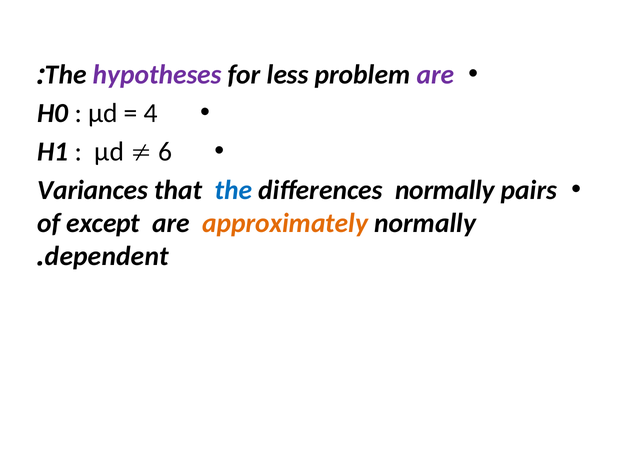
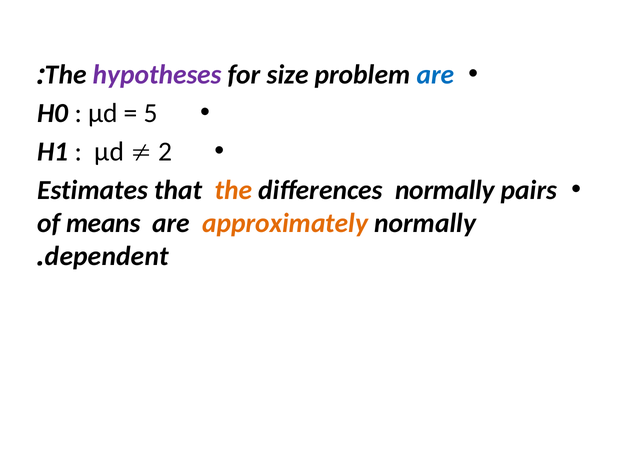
less: less -> size
are at (435, 75) colour: purple -> blue
4: 4 -> 5
6: 6 -> 2
Variances: Variances -> Estimates
the at (233, 190) colour: blue -> orange
except: except -> means
